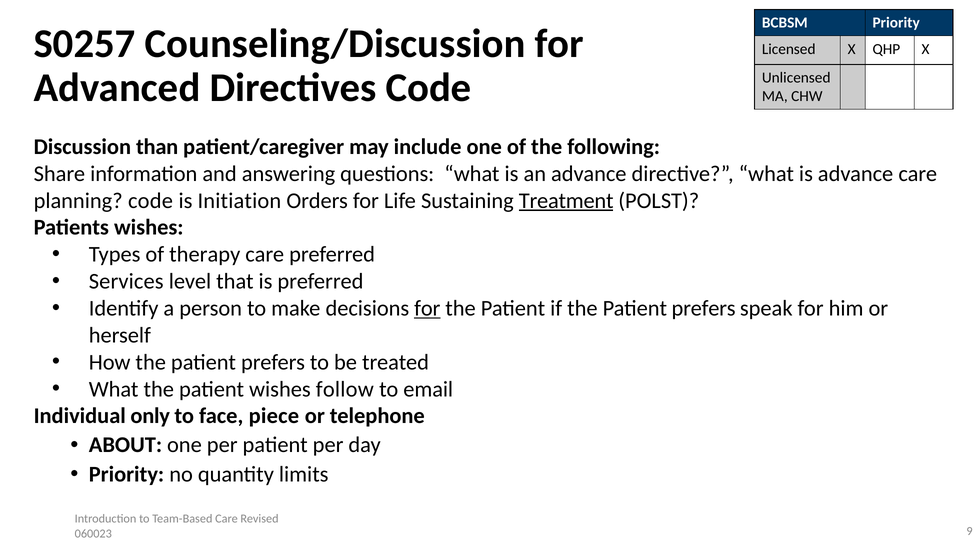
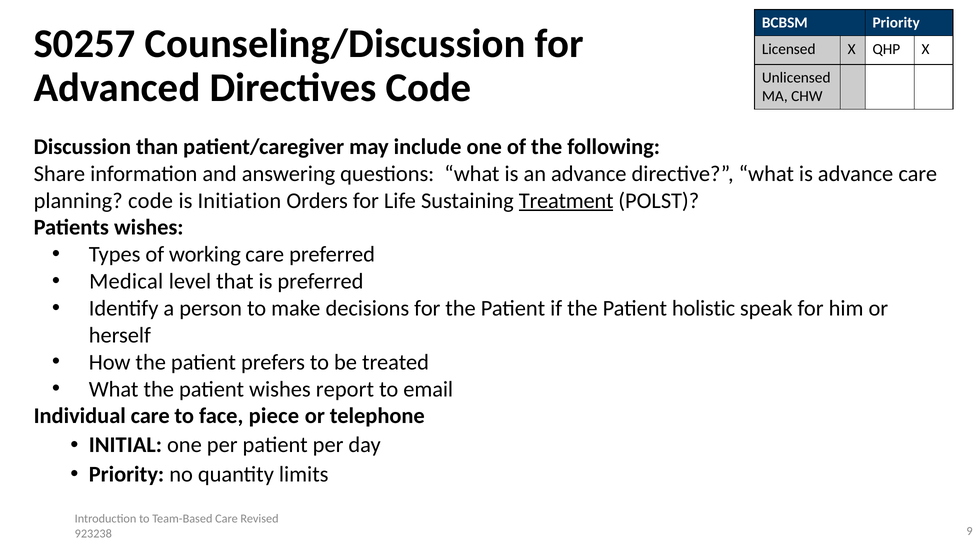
therapy: therapy -> working
Services: Services -> Medical
for at (427, 308) underline: present -> none
if the Patient prefers: prefers -> holistic
follow: follow -> report
Individual only: only -> care
ABOUT: ABOUT -> INITIAL
060023: 060023 -> 923238
